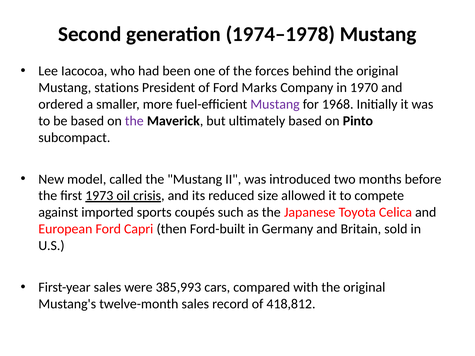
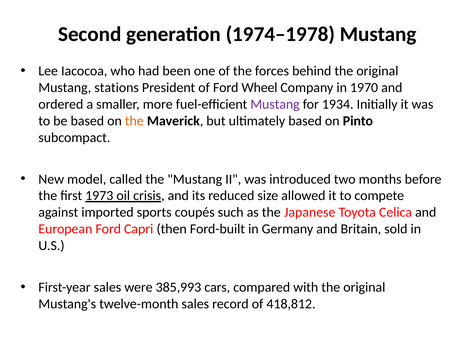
Marks: Marks -> Wheel
1968: 1968 -> 1934
the at (134, 121) colour: purple -> orange
